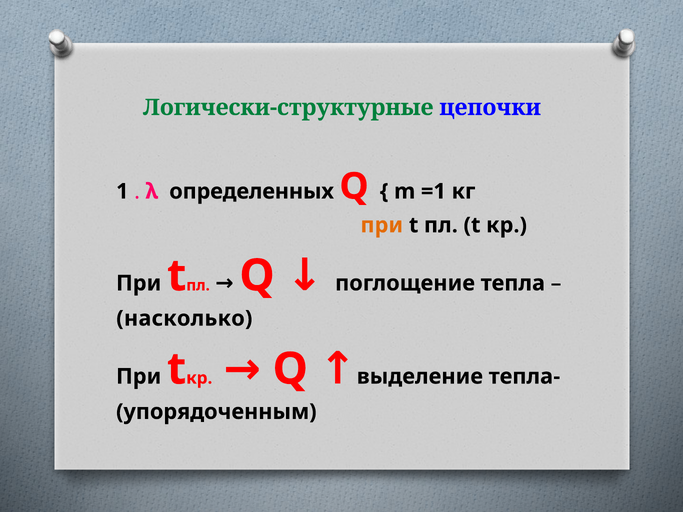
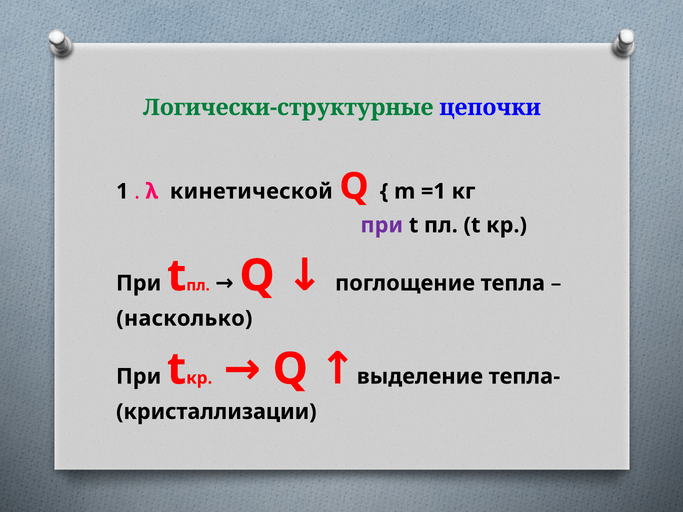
определенных: определенных -> кинетической
при at (382, 225) colour: orange -> purple
упорядоченным: упорядоченным -> кристаллизации
